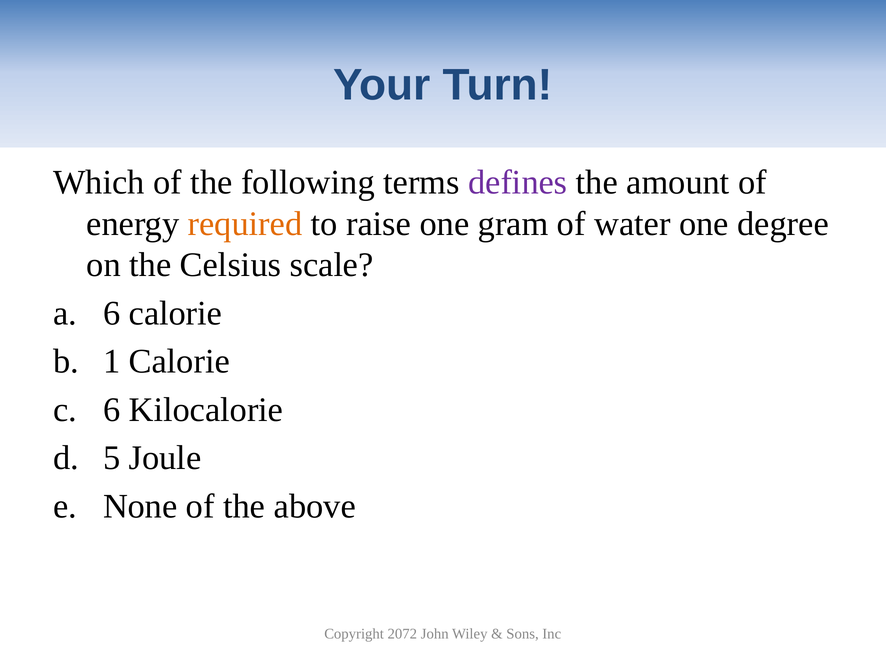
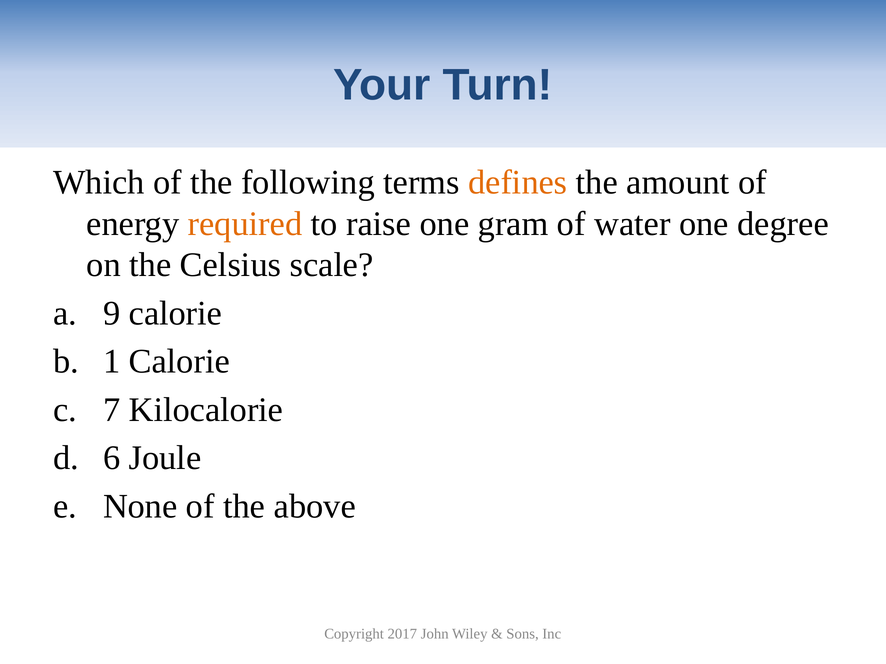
defines colour: purple -> orange
6 at (112, 314): 6 -> 9
6 at (112, 410): 6 -> 7
5: 5 -> 6
2072: 2072 -> 2017
